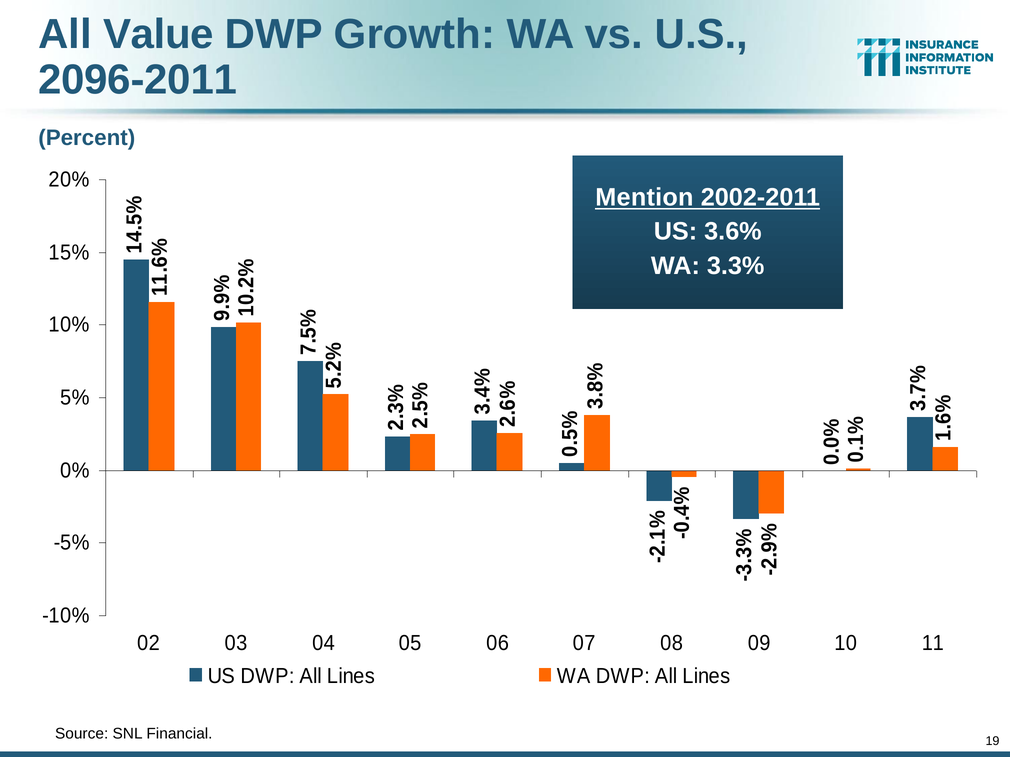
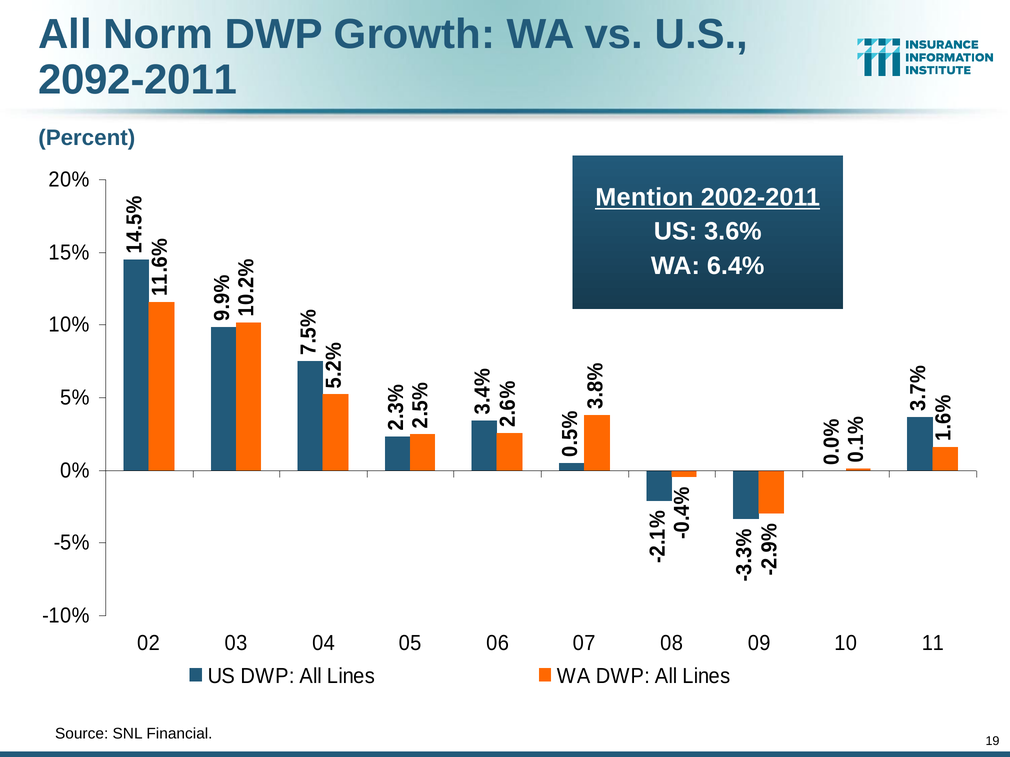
Value: Value -> Norm
2096-2011: 2096-2011 -> 2092-2011
3.3%: 3.3% -> 6.4%
